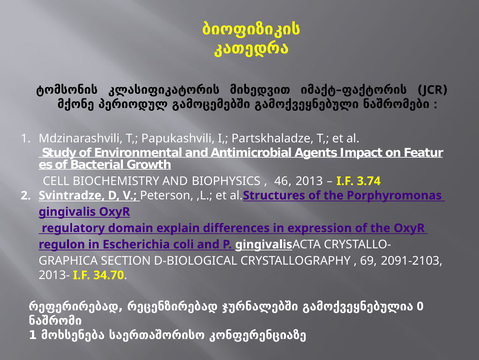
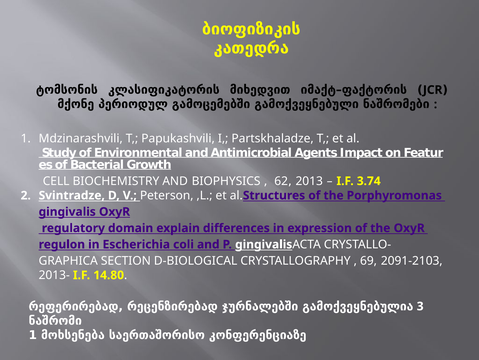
46: 46 -> 62
34.70: 34.70 -> 14.80
0: 0 -> 3
